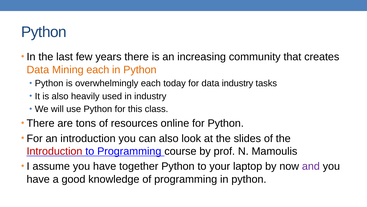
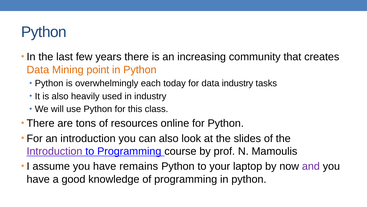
Mining each: each -> point
Introduction at (54, 151) colour: red -> purple
together: together -> remains
